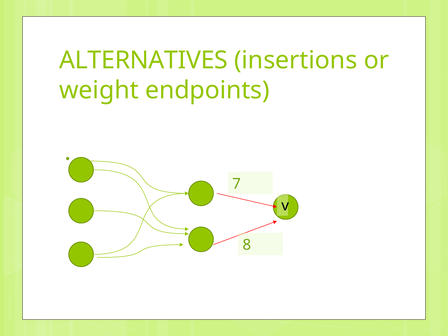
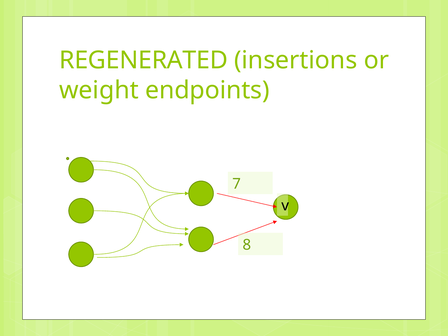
ALTERNATIVES: ALTERNATIVES -> REGENERATED
